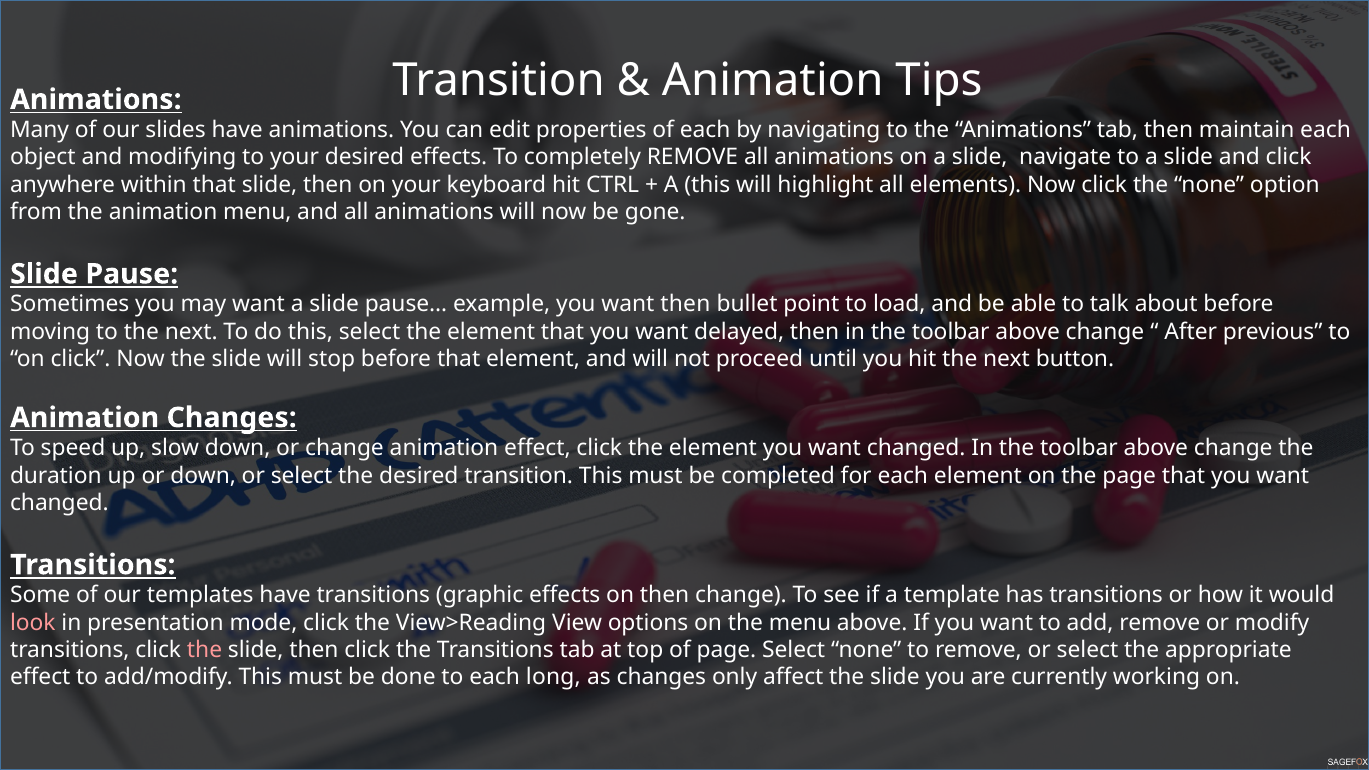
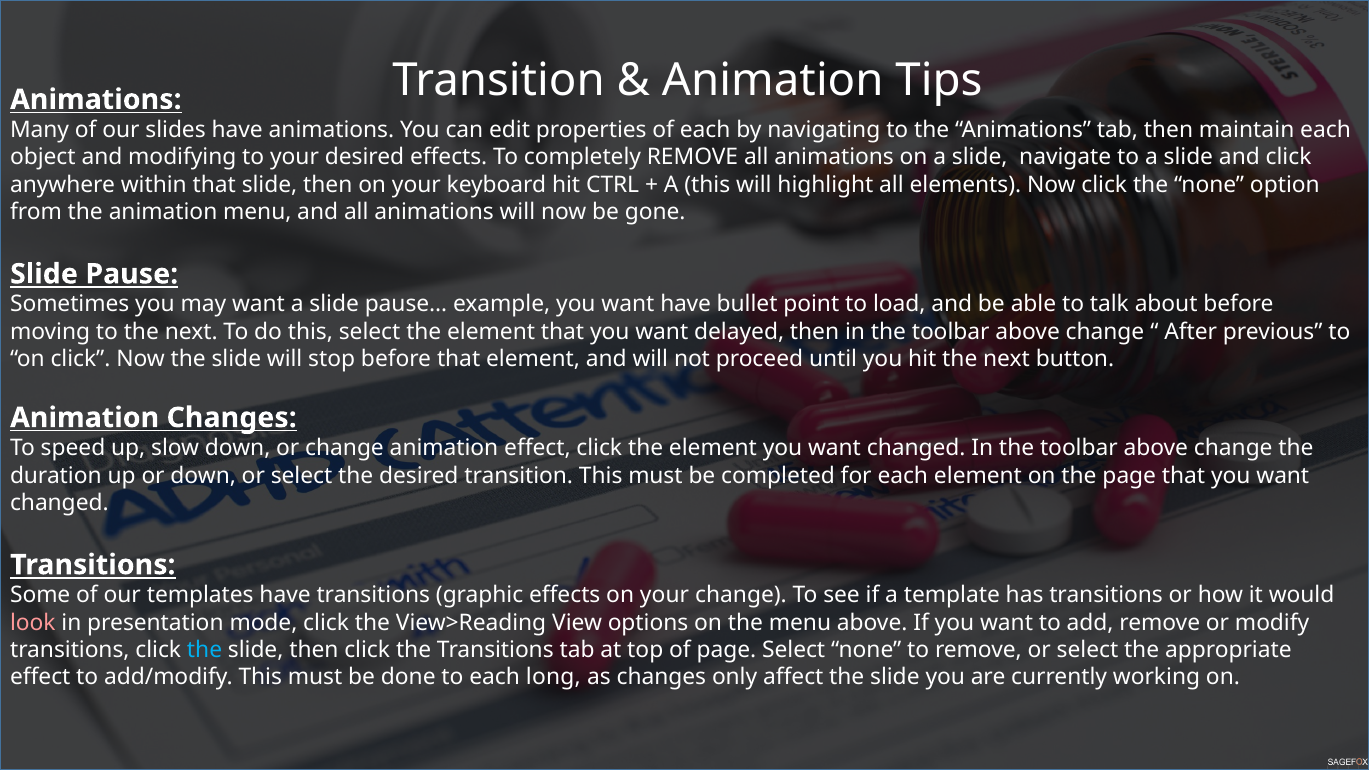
want then: then -> have
effects on then: then -> your
the at (205, 650) colour: pink -> light blue
